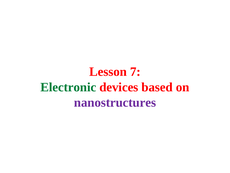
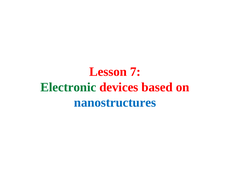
nanostructures colour: purple -> blue
